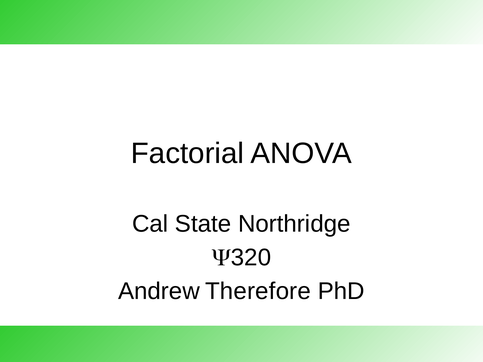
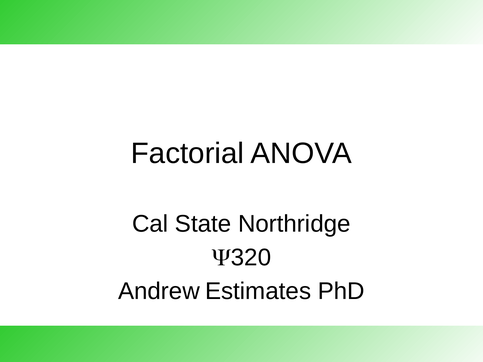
Therefore: Therefore -> Estimates
